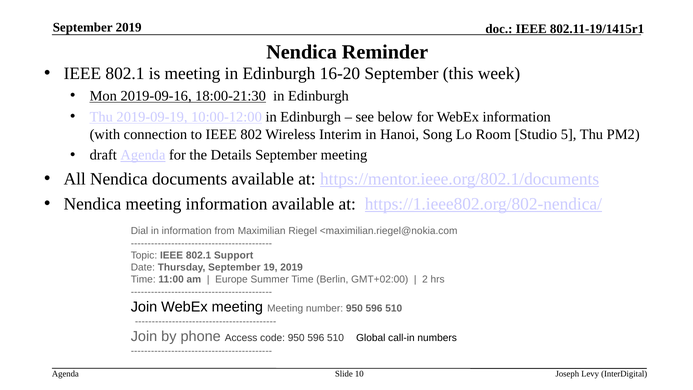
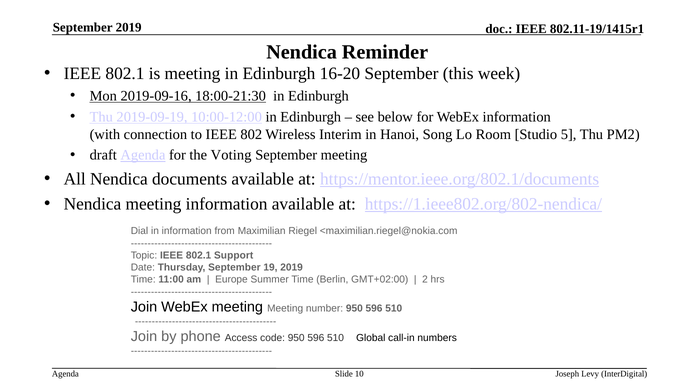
Details: Details -> Voting
